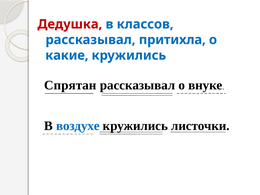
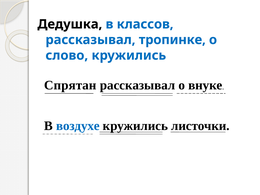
Дедушка colour: red -> black
притихла: притихла -> тропинке
какие: какие -> слово
